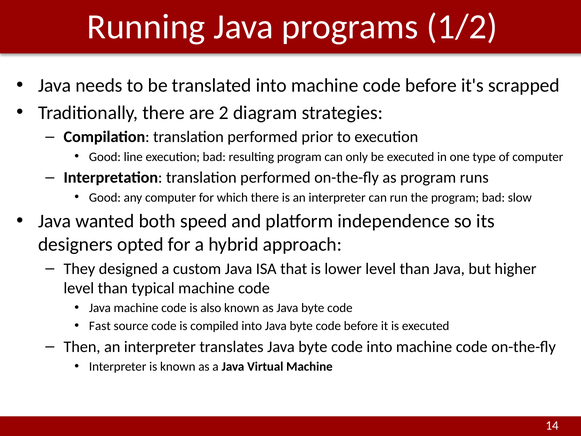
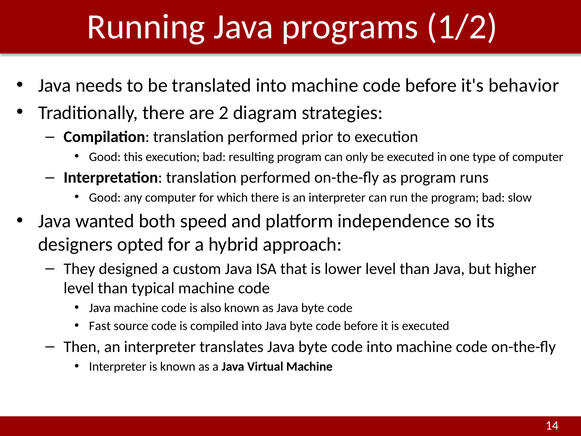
scrapped: scrapped -> behavior
line: line -> this
